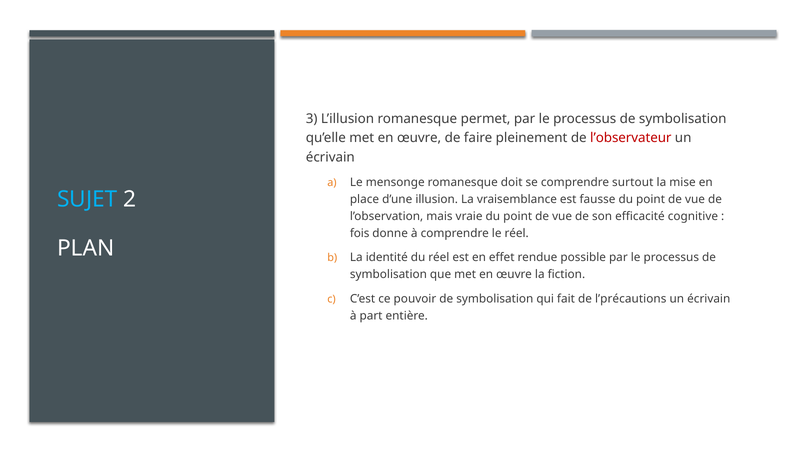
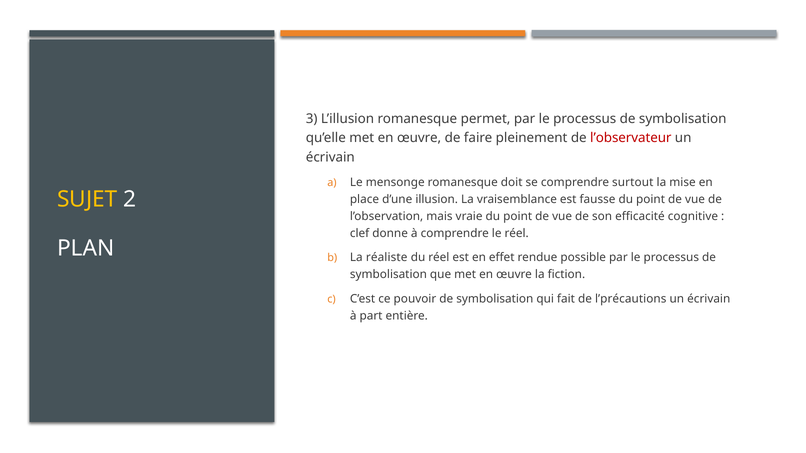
SUJET colour: light blue -> yellow
fois: fois -> clef
identité: identité -> réaliste
